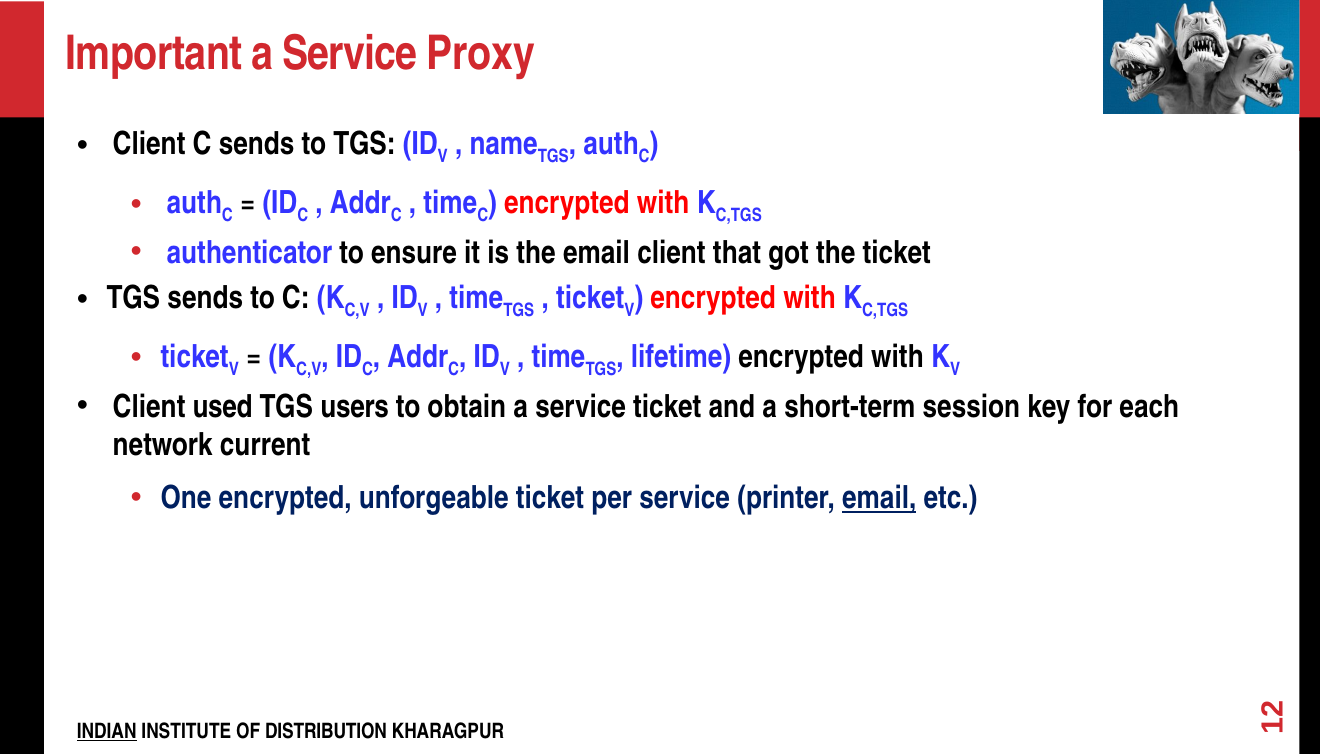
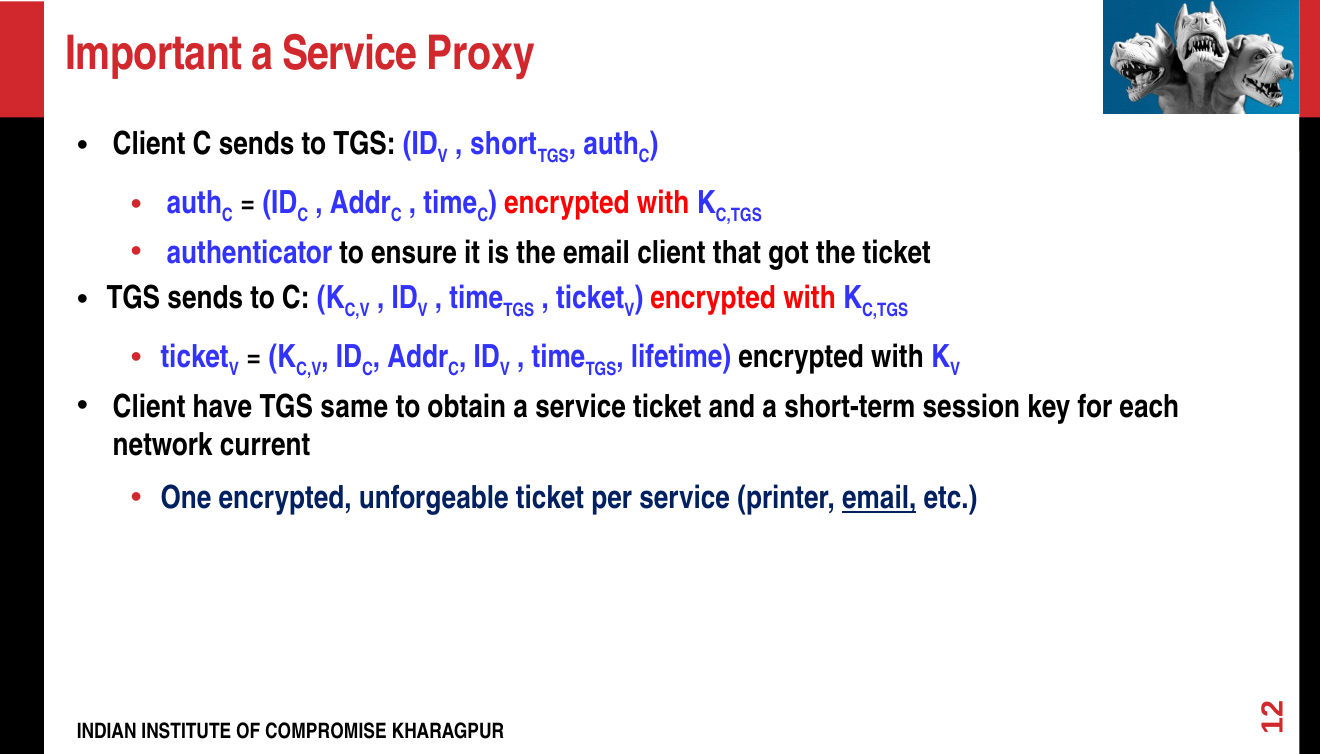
name: name -> short
used: used -> have
users: users -> same
INDIAN underline: present -> none
DISTRIBUTION: DISTRIBUTION -> COMPROMISE
